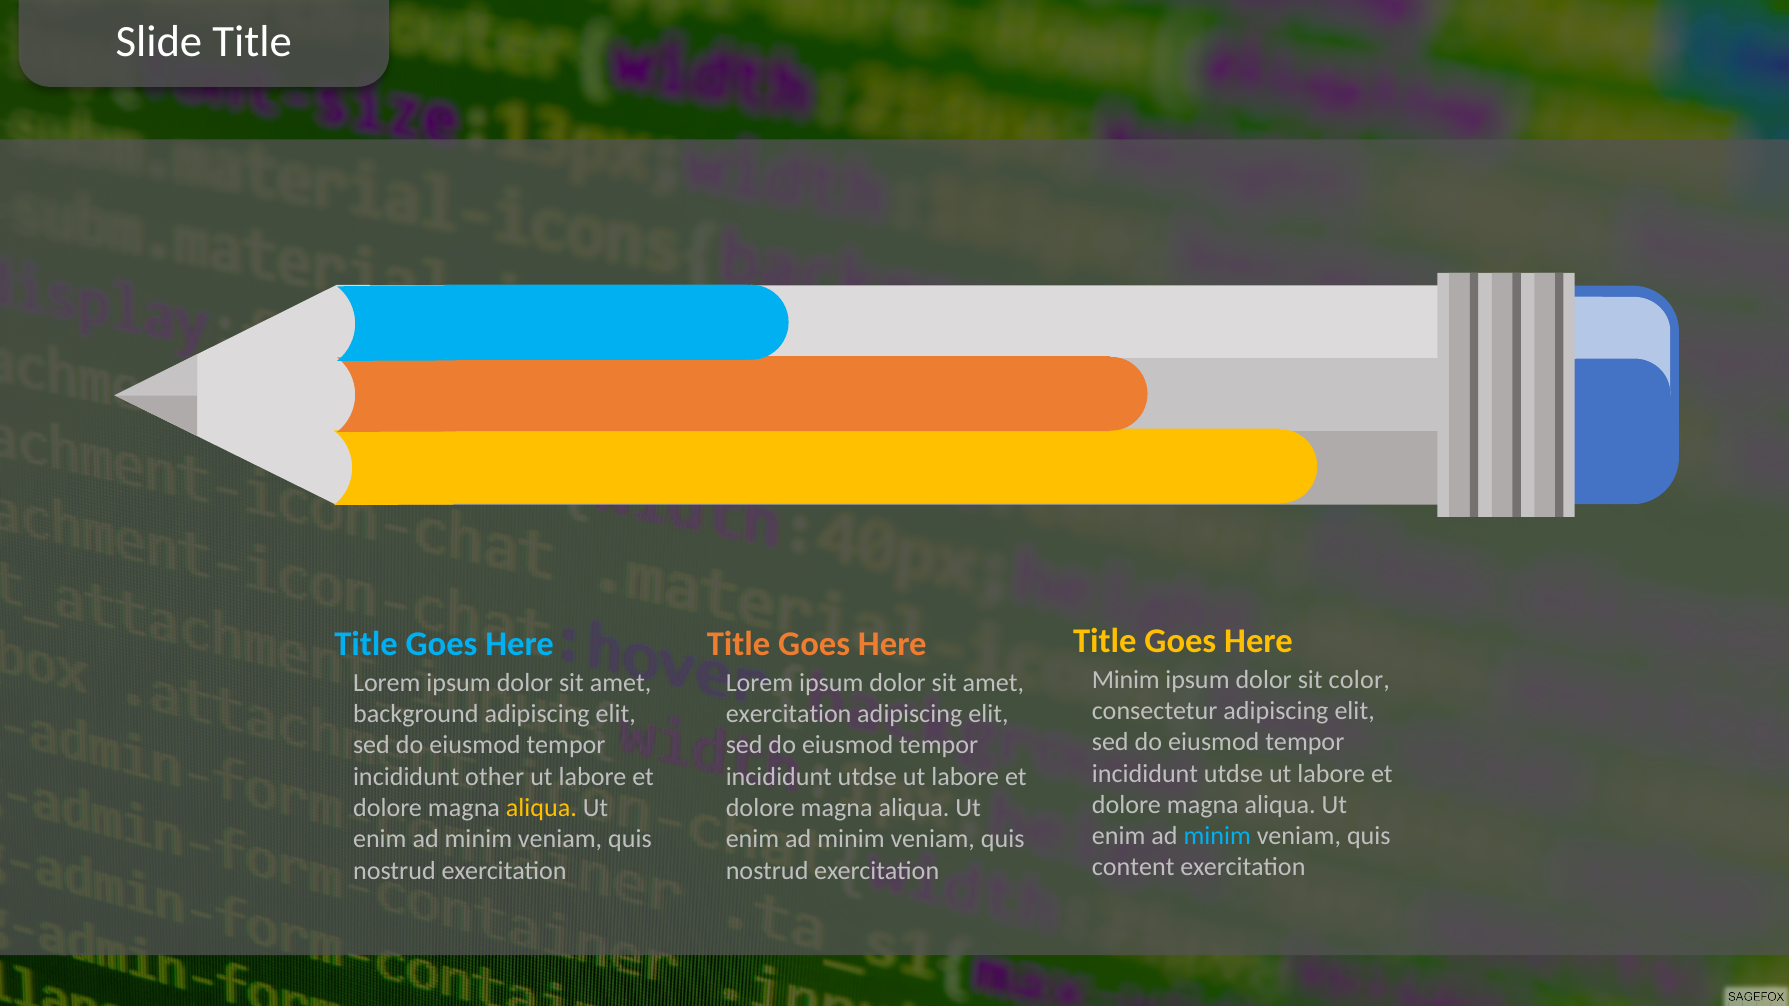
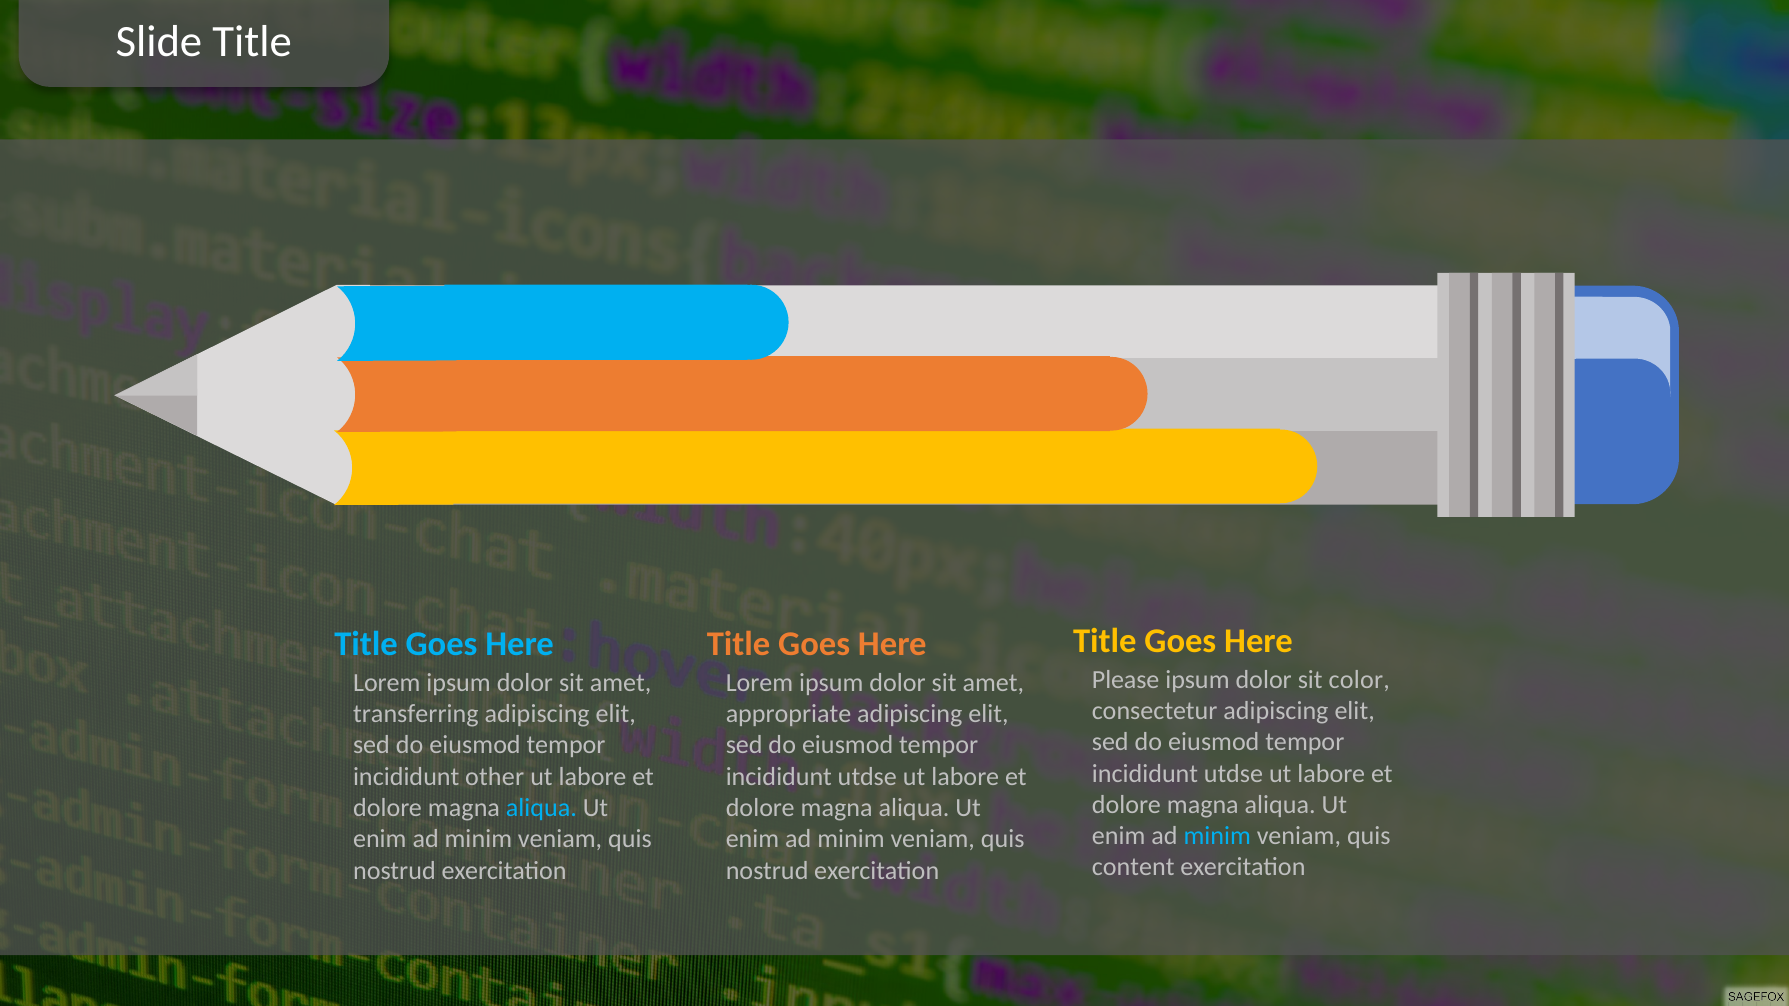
Minim at (1126, 680): Minim -> Please
background: background -> transferring
exercitation at (789, 714): exercitation -> appropriate
aliqua at (541, 808) colour: yellow -> light blue
